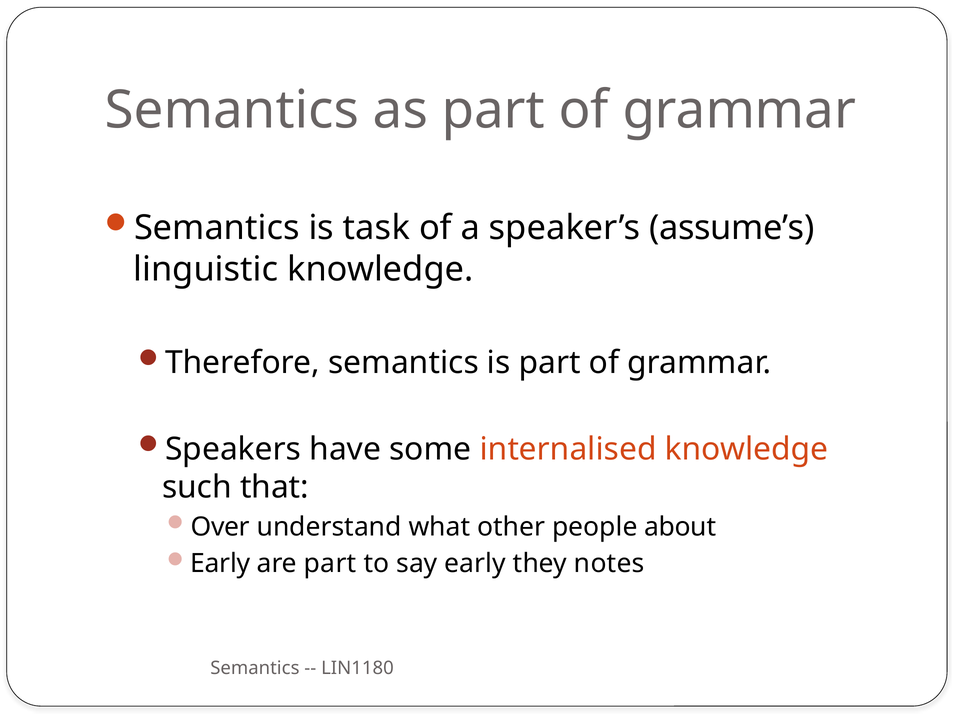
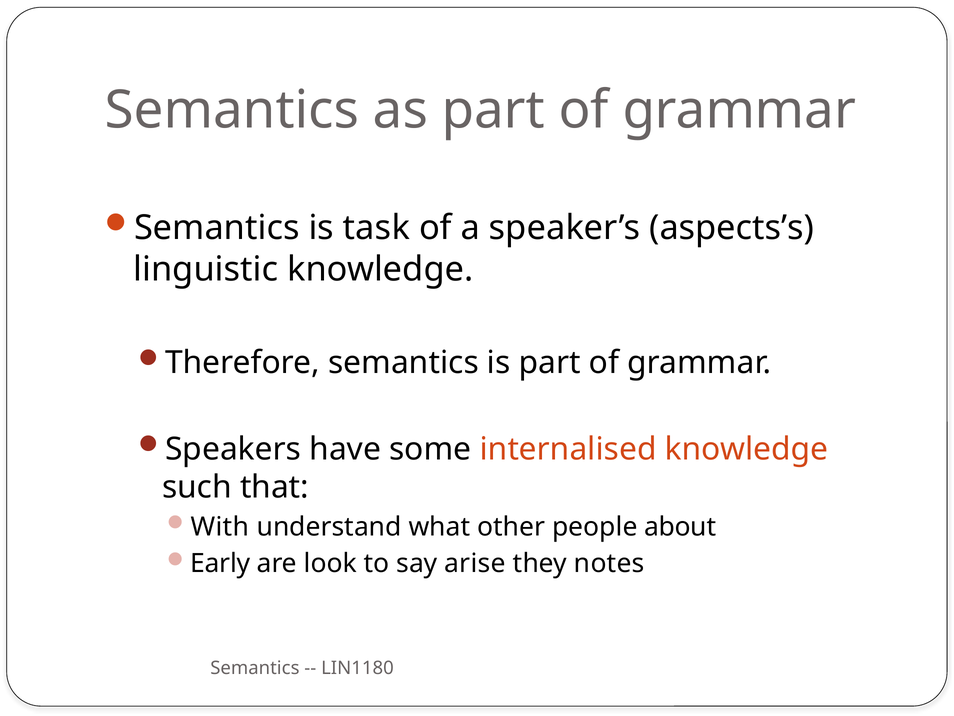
assume’s: assume’s -> aspects’s
Over: Over -> With
are part: part -> look
say early: early -> arise
